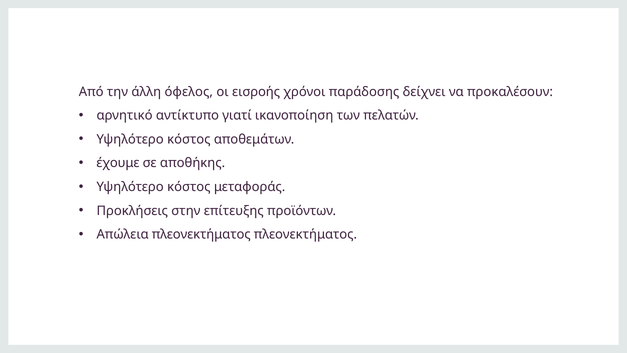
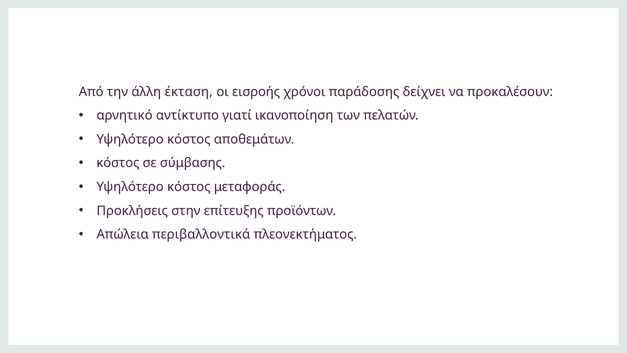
όφελος: όφελος -> έκταση
έχουμε at (118, 163): έχουμε -> κόστος
αποθήκης: αποθήκης -> σύμβασης
Απώλεια πλεονεκτήματος: πλεονεκτήματος -> περιβαλλοντικά
